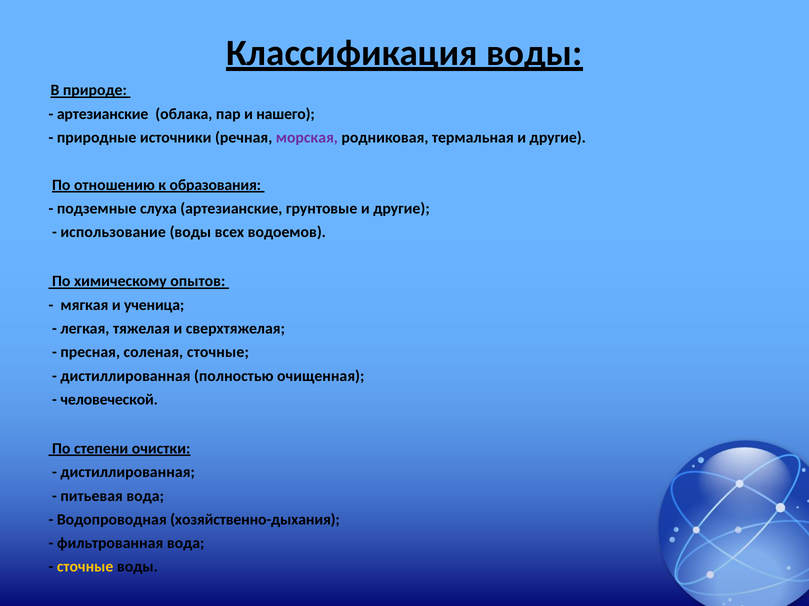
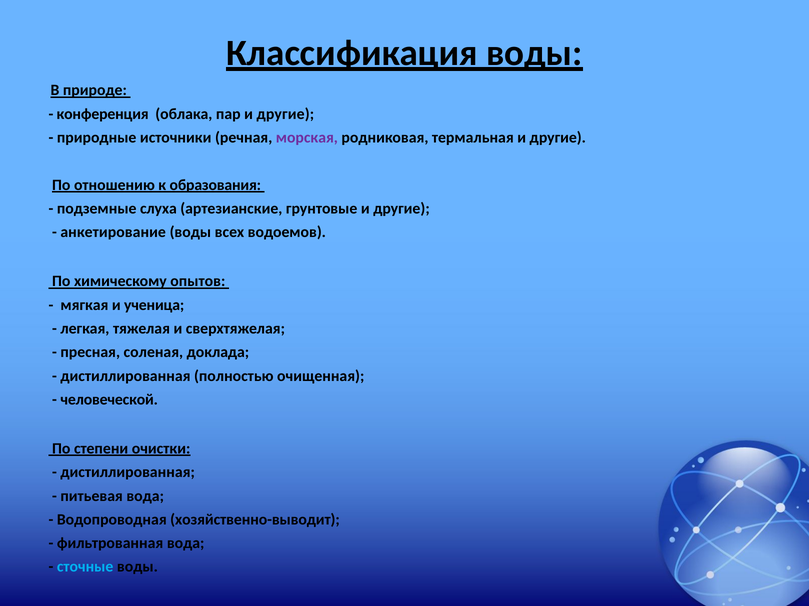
артезианские at (103, 114): артезианские -> конференция
пар и нашего: нашего -> другие
использование: использование -> анкетирование
соленая сточные: сточные -> доклада
хозяйственно-дыхания: хозяйственно-дыхания -> хозяйственно-выводит
сточные at (85, 567) colour: yellow -> light blue
